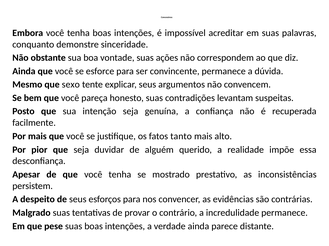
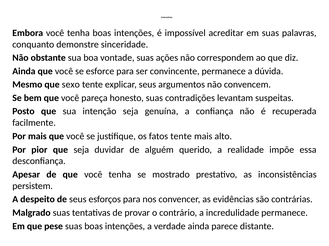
fatos tanto: tanto -> tente
